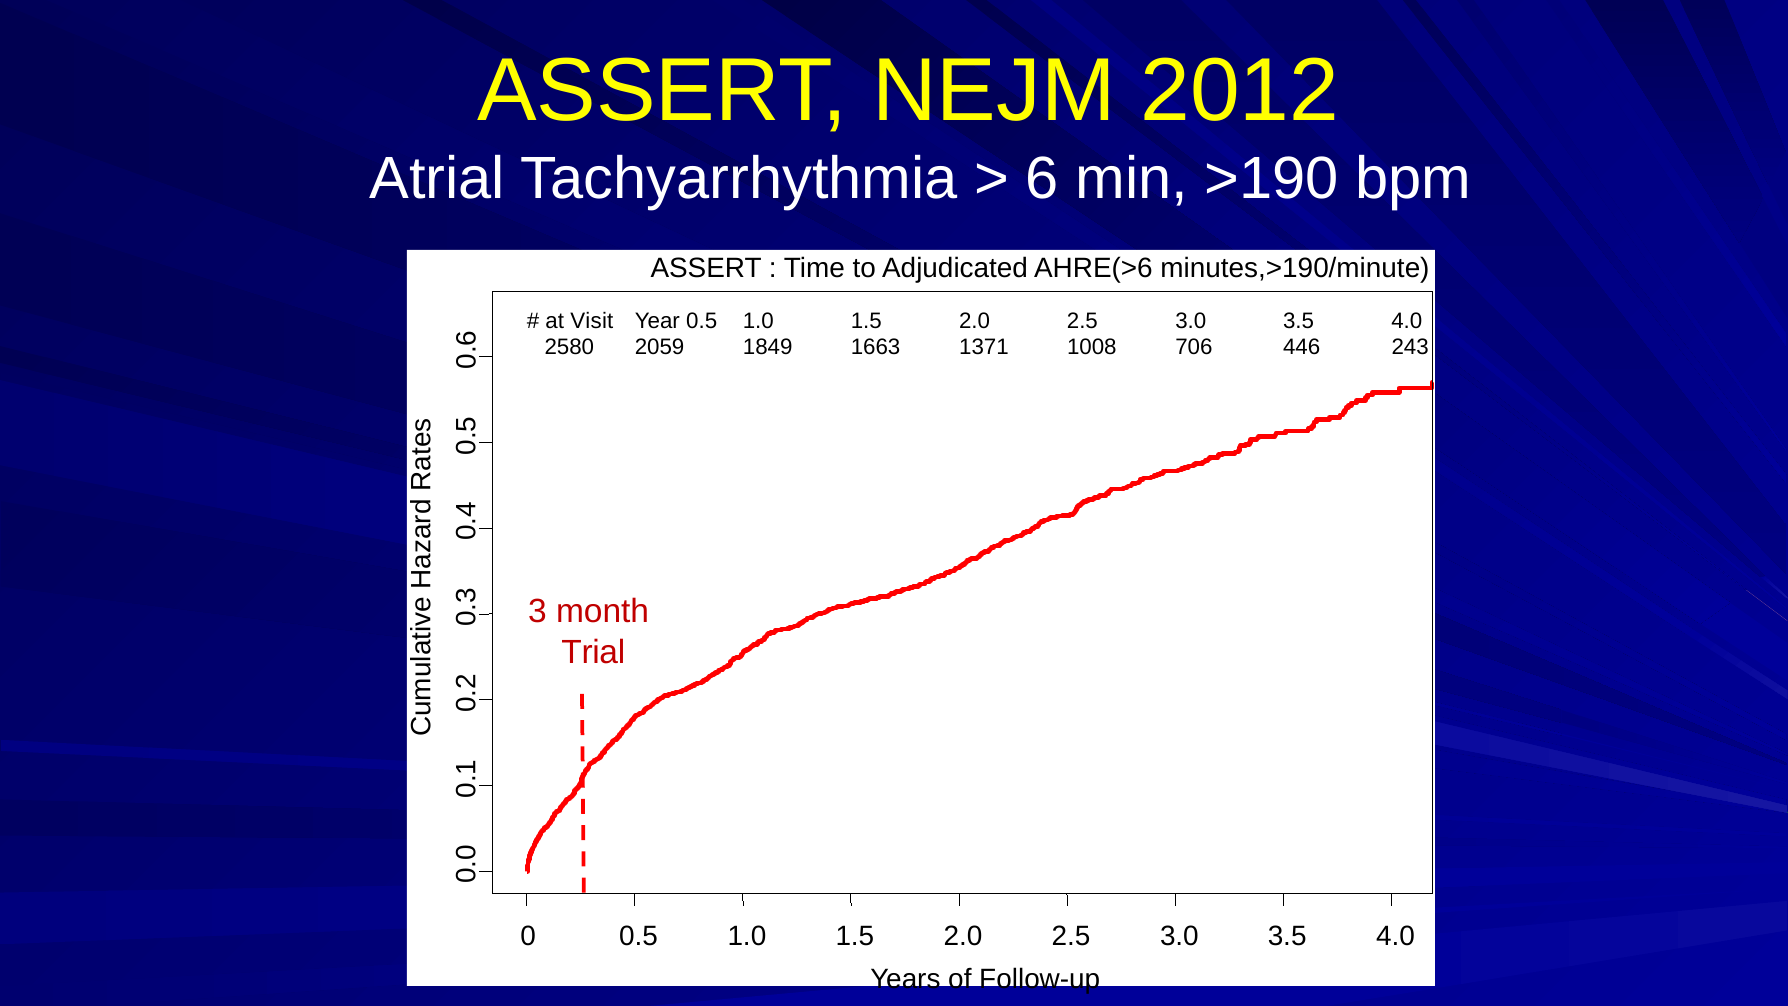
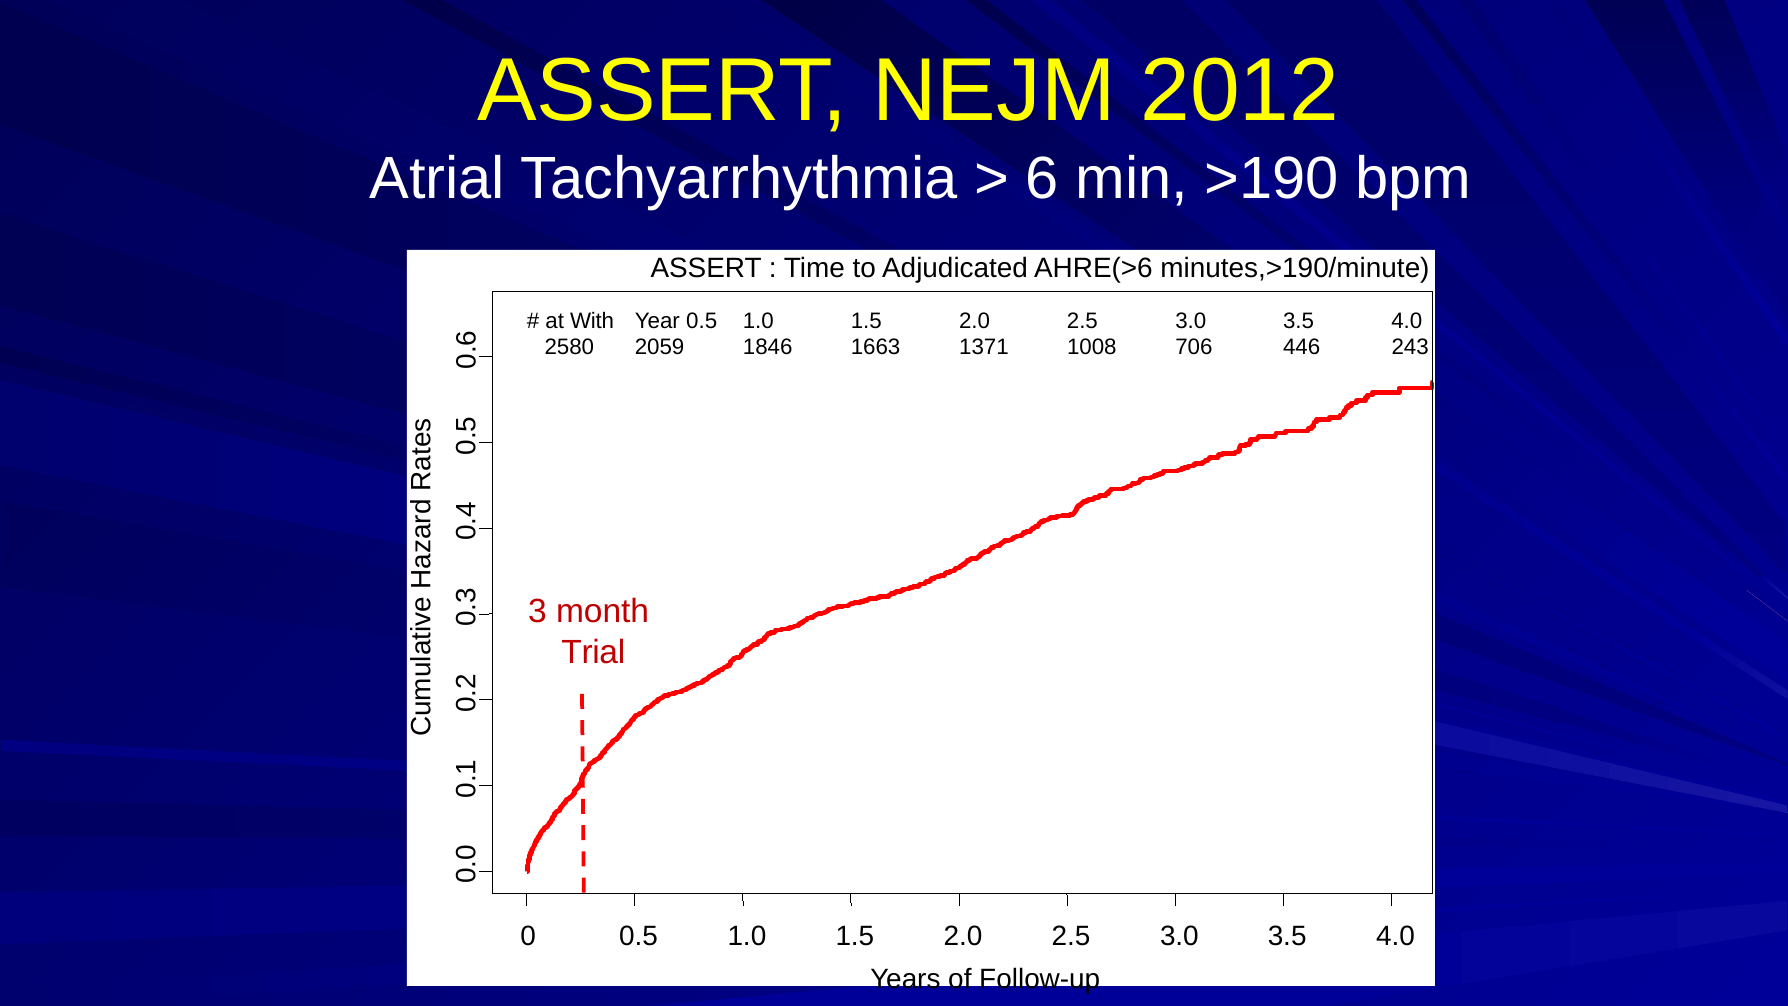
Visit: Visit -> With
1849: 1849 -> 1846
